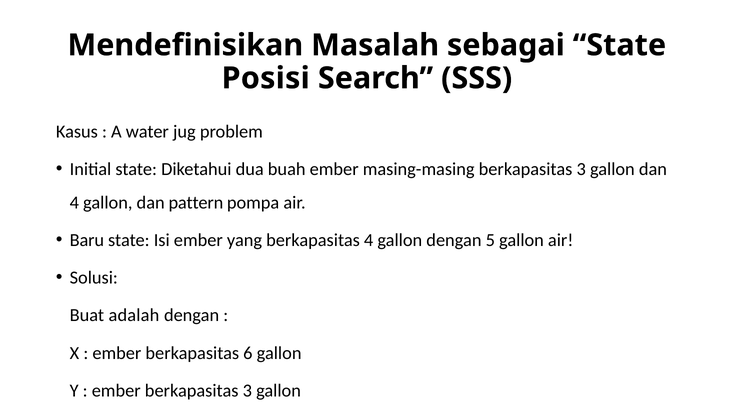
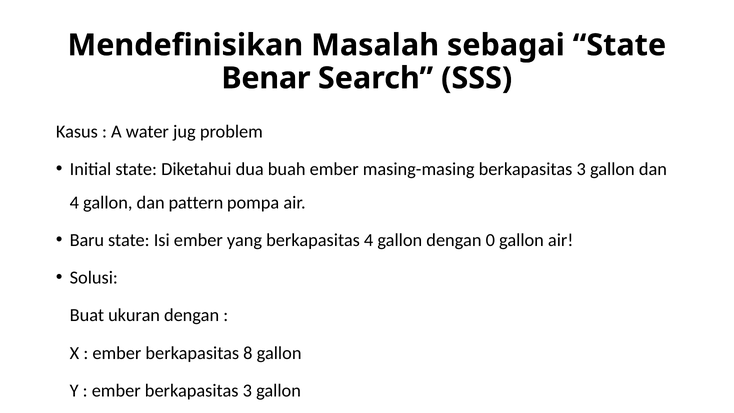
Posisi: Posisi -> Benar
5: 5 -> 0
adalah: adalah -> ukuran
6: 6 -> 8
